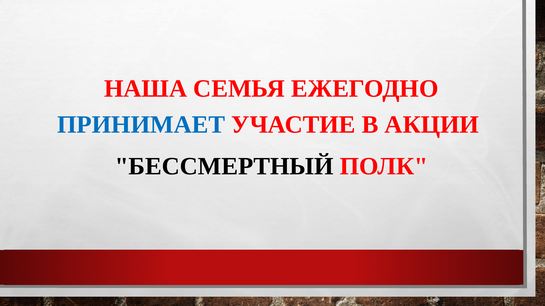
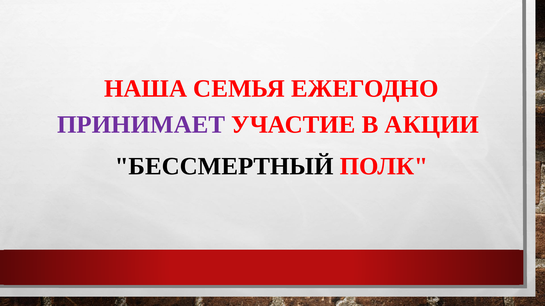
ПРИНИМАЕТ colour: blue -> purple
